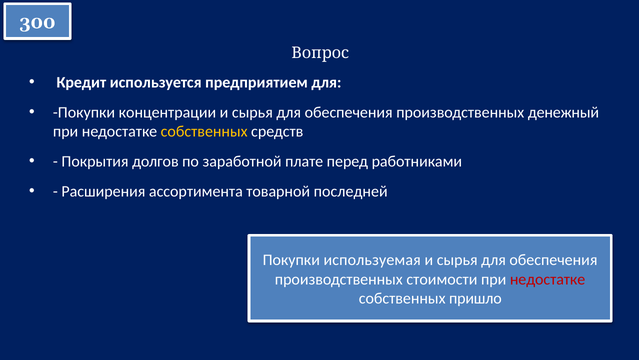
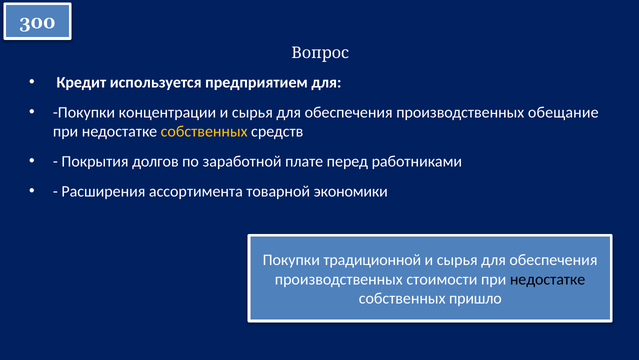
денежный: денежный -> обещание
последней: последней -> экономики
используемая: используемая -> традиционной
недостатке at (548, 279) colour: red -> black
